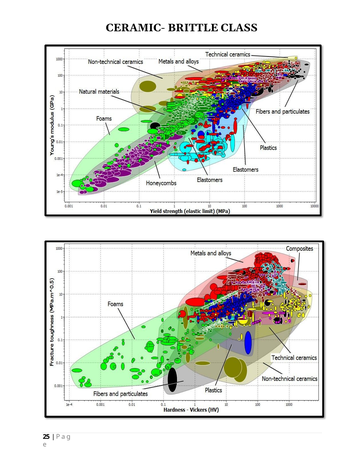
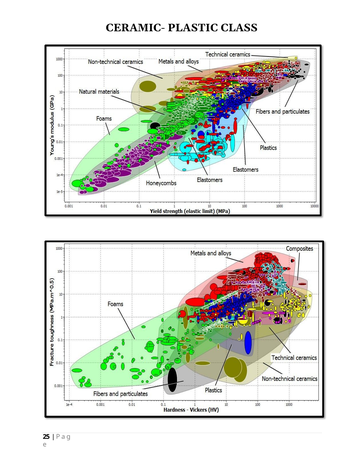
BRITTLE: BRITTLE -> PLASTIC
